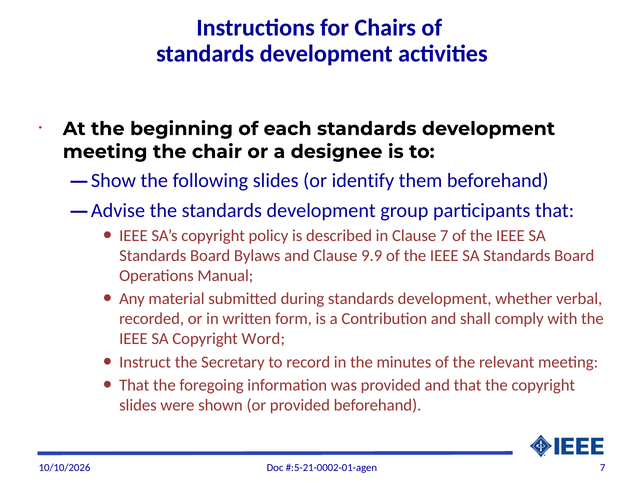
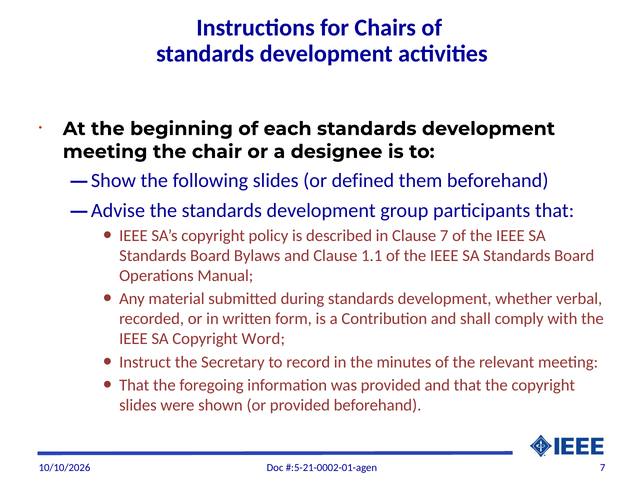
identify: identify -> defined
9.9: 9.9 -> 1.1
